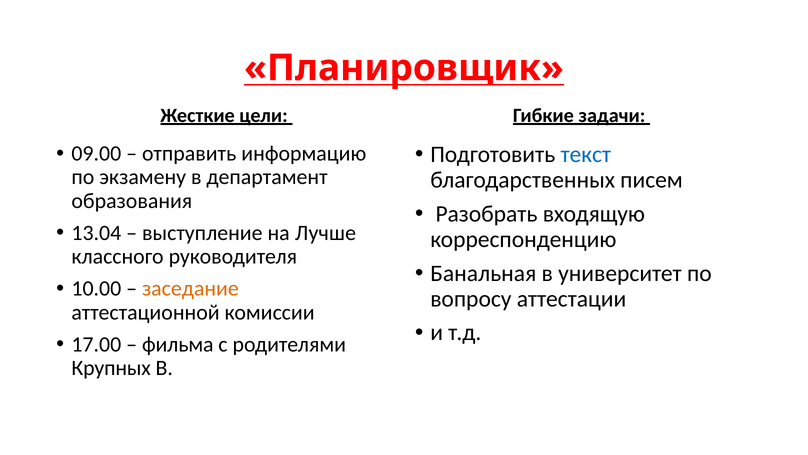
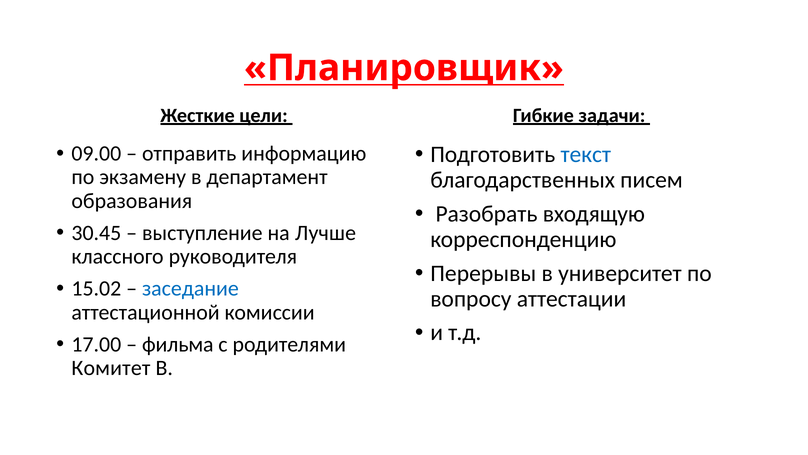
13.04: 13.04 -> 30.45
Банальная: Банальная -> Перерывы
10.00: 10.00 -> 15.02
заседание colour: orange -> blue
Крупных: Крупных -> Комитет
